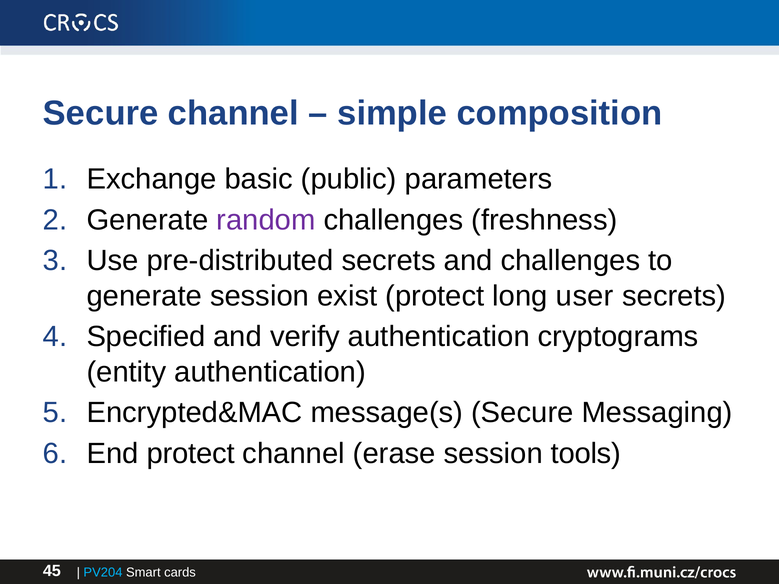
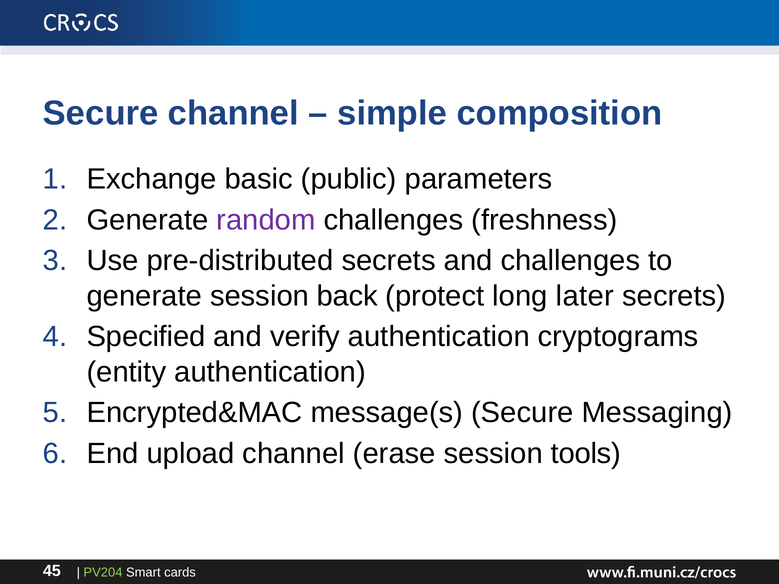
exist: exist -> back
user: user -> later
End protect: protect -> upload
PV204 colour: light blue -> light green
